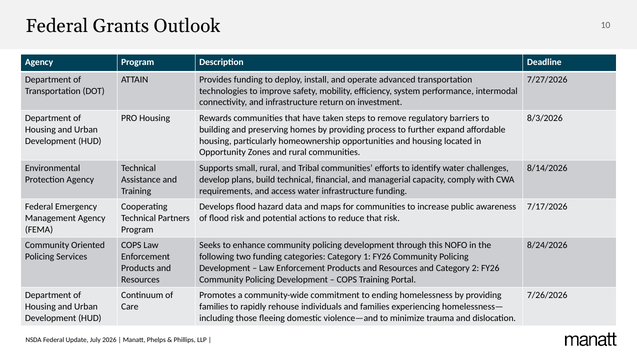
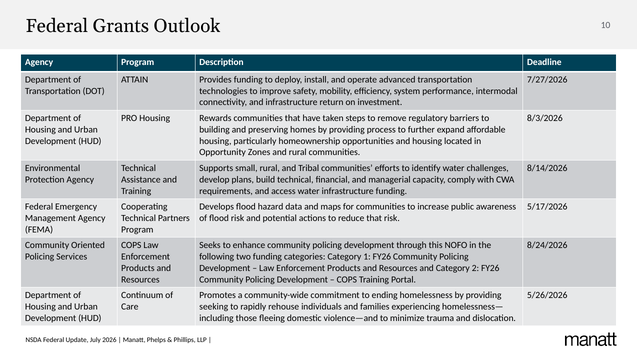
7/17/2026: 7/17/2026 -> 5/17/2026
7/26/2026: 7/26/2026 -> 5/26/2026
families at (214, 307): families -> seeking
